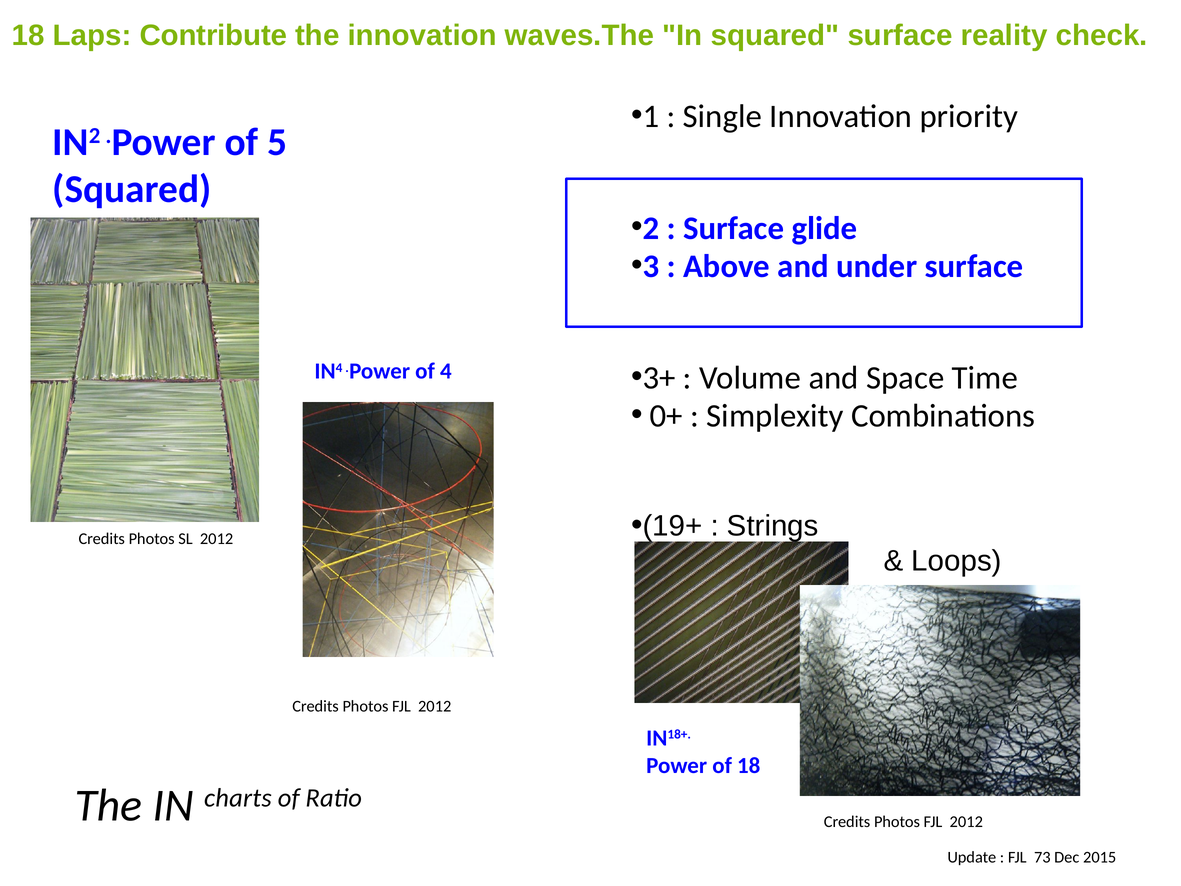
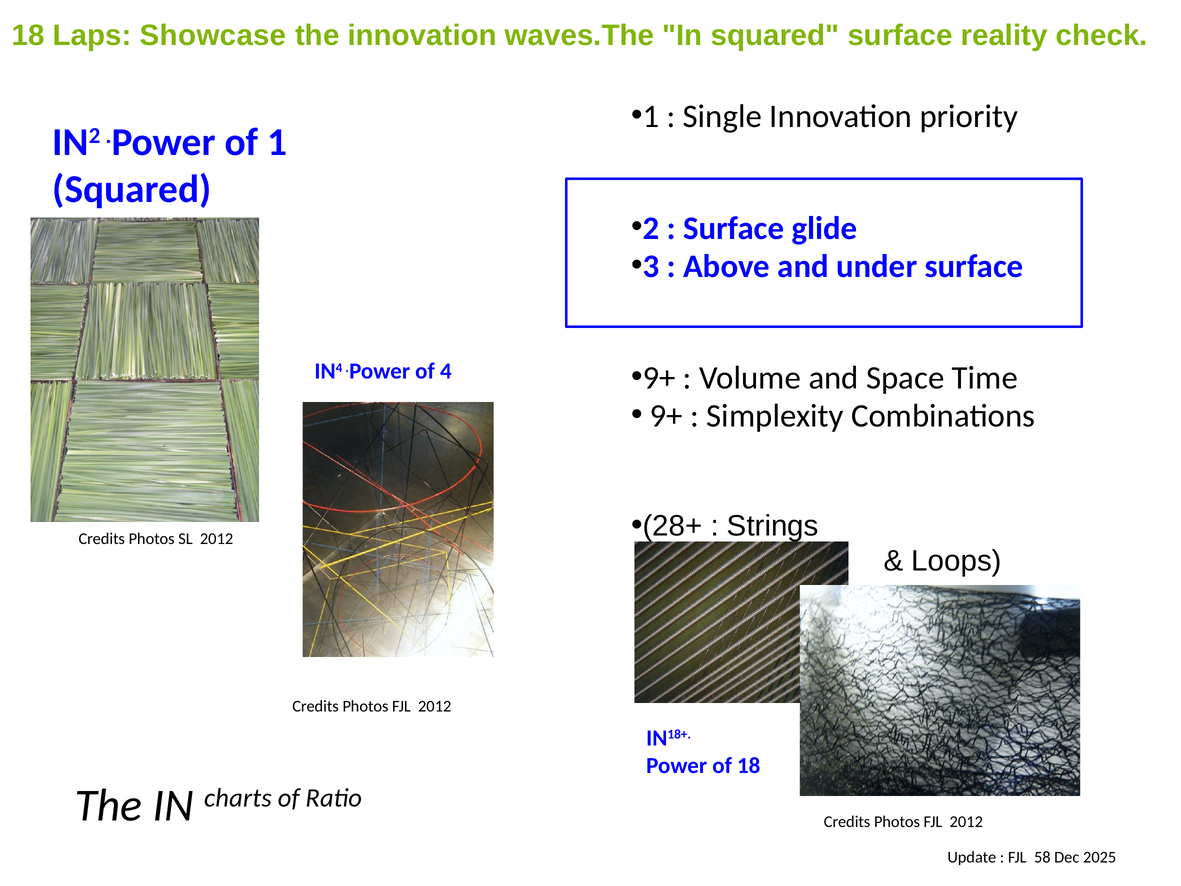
Contribute: Contribute -> Showcase
of 5: 5 -> 1
3+ at (659, 378): 3+ -> 9+
0+ at (666, 416): 0+ -> 9+
19+: 19+ -> 28+
73: 73 -> 58
2015: 2015 -> 2025
